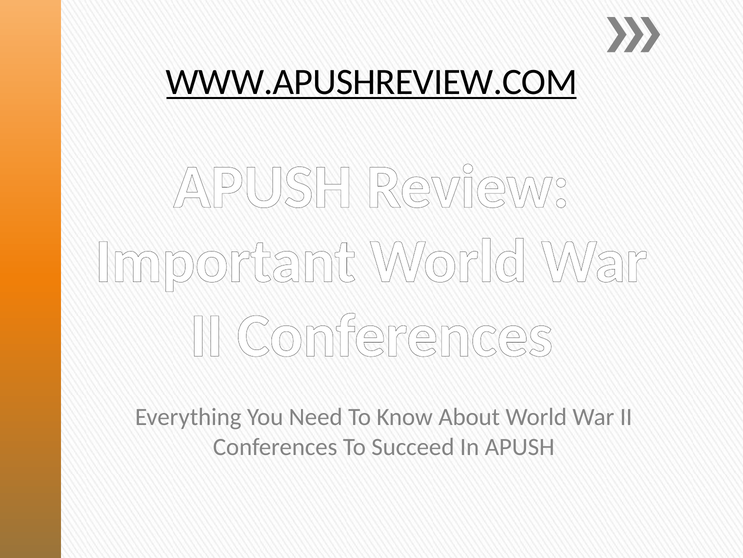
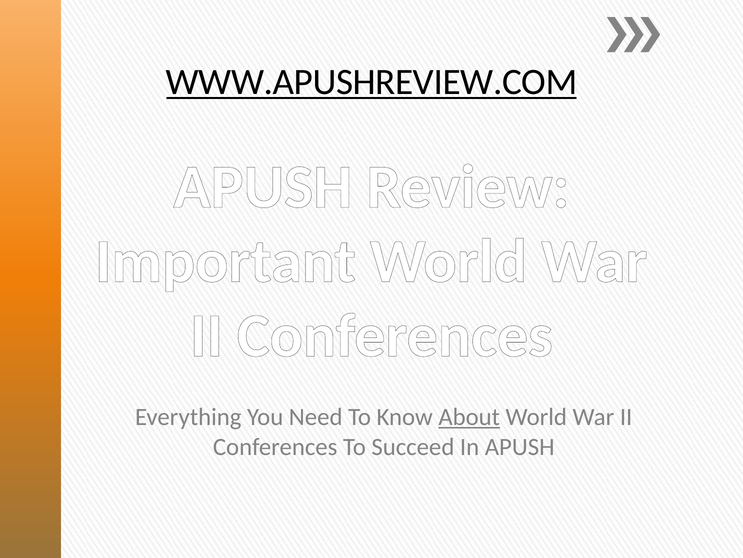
About underline: none -> present
